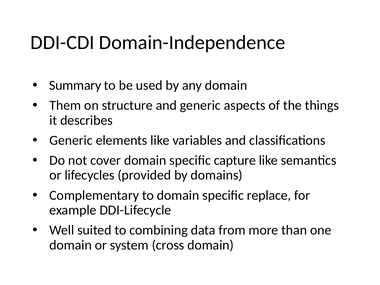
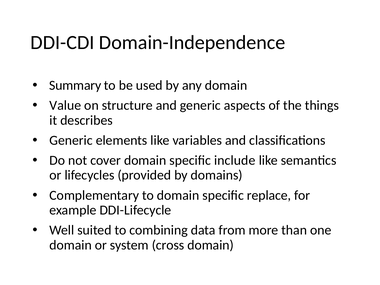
Them: Them -> Value
capture: capture -> include
